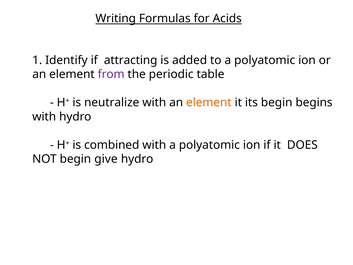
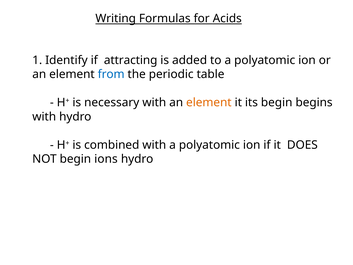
from colour: purple -> blue
neutralize: neutralize -> necessary
give: give -> ions
